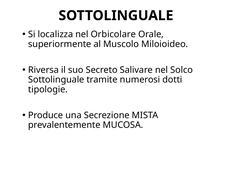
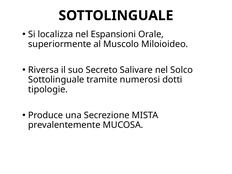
Orbicolare: Orbicolare -> Espansioni
